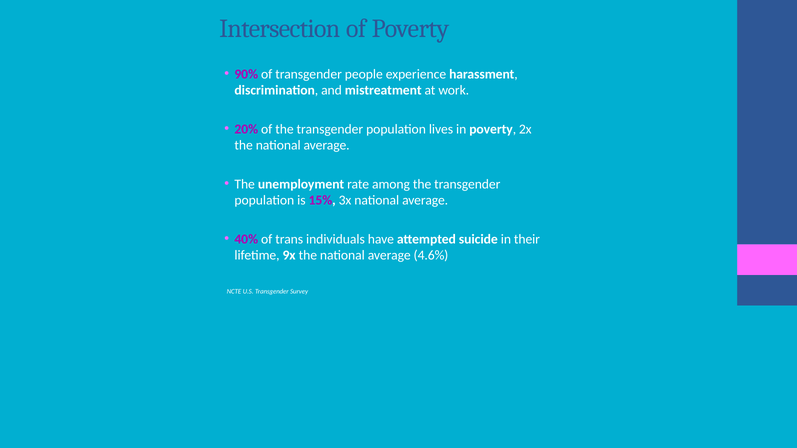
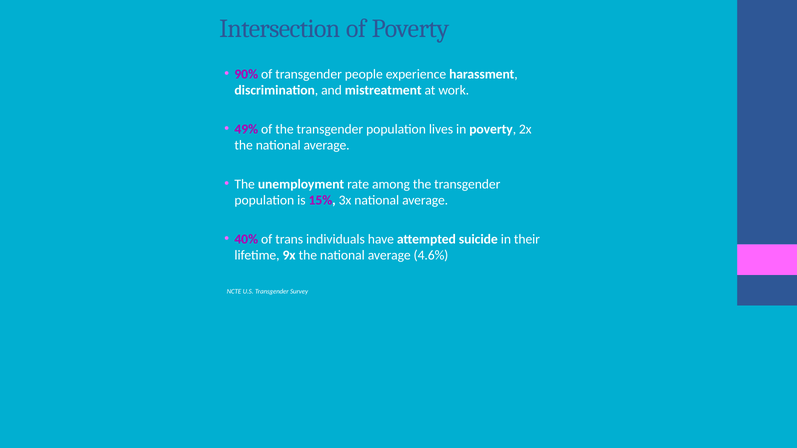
20%: 20% -> 49%
